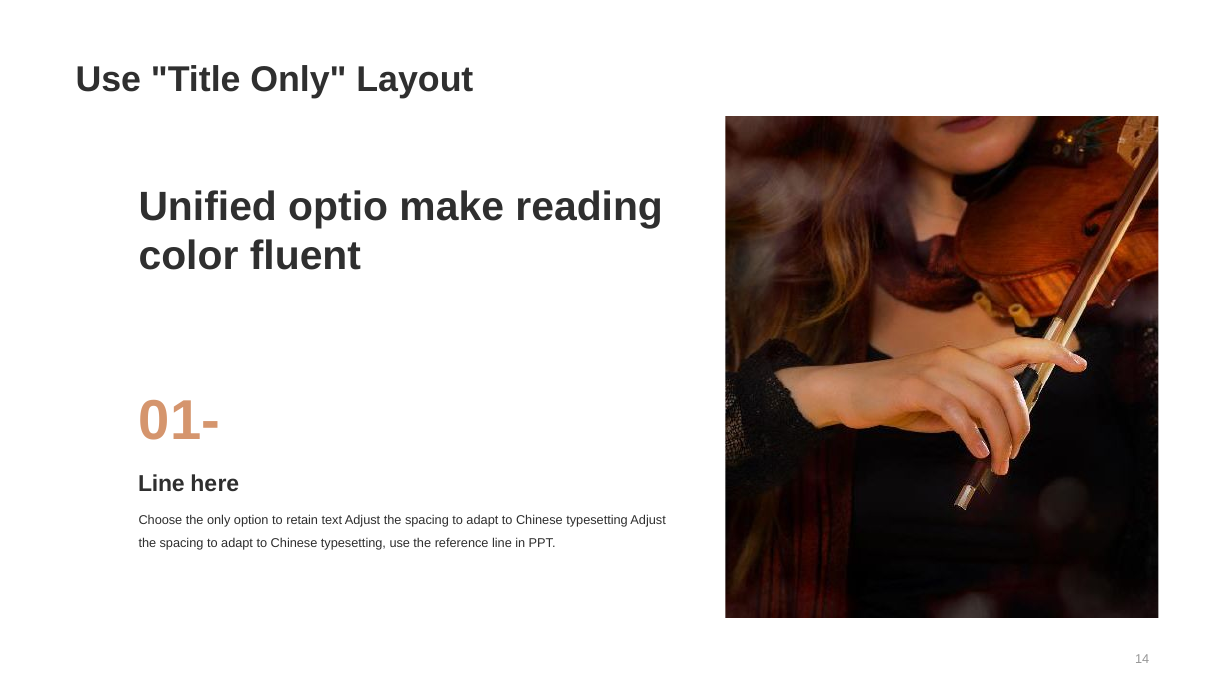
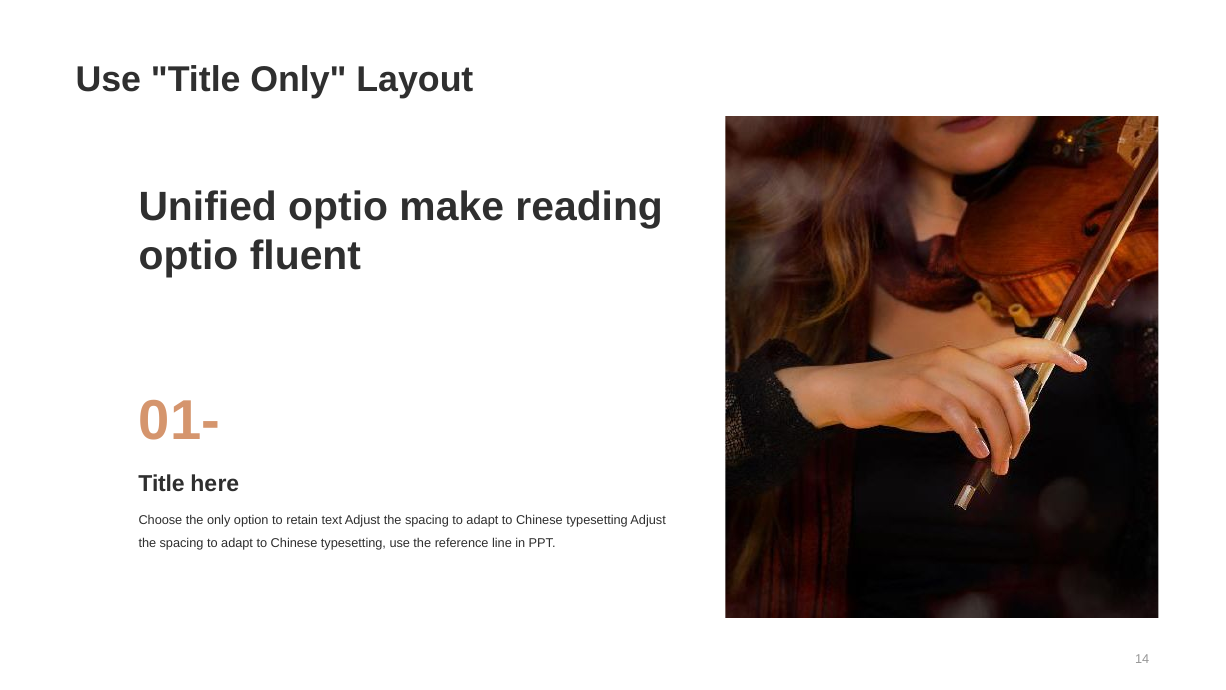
color at (188, 256): color -> optio
Line at (161, 484): Line -> Title
